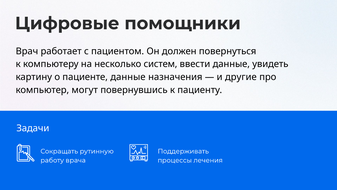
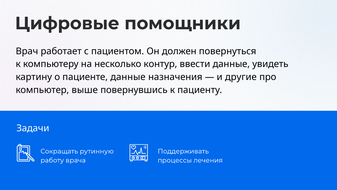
систем: систем -> контур
могут: могут -> выше
